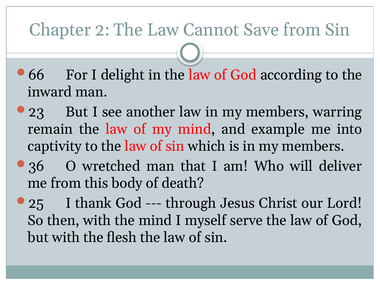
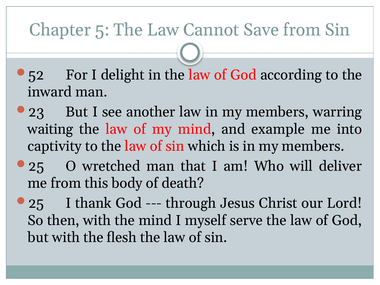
2: 2 -> 5
66: 66 -> 52
remain: remain -> waiting
36 at (36, 166): 36 -> 25
